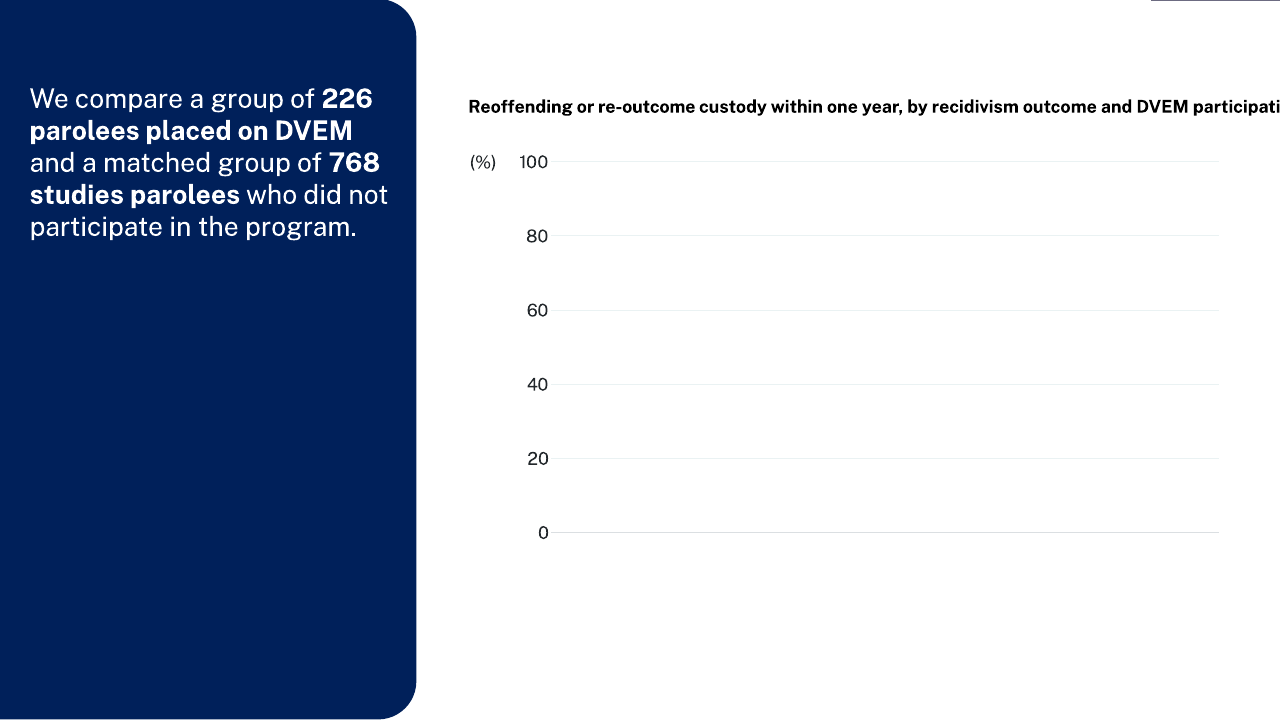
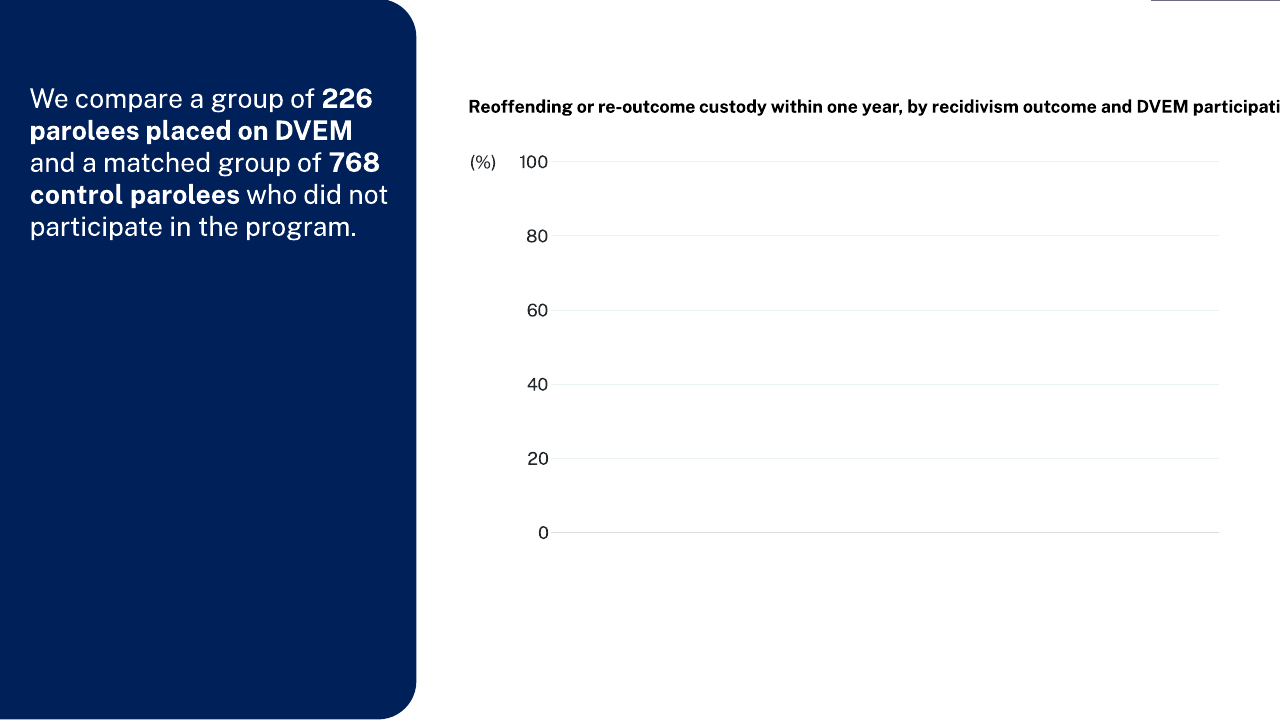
studies: studies -> control
